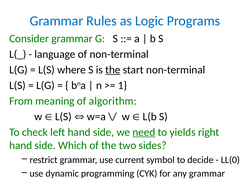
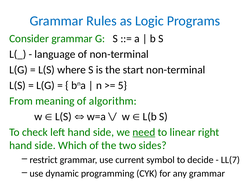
the at (113, 70) underline: present -> none
1: 1 -> 5
yields: yields -> linear
LL(0: LL(0 -> LL(7
